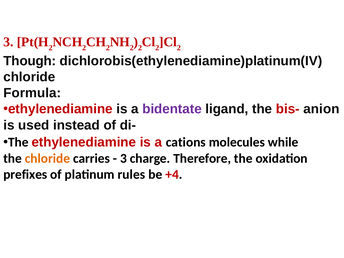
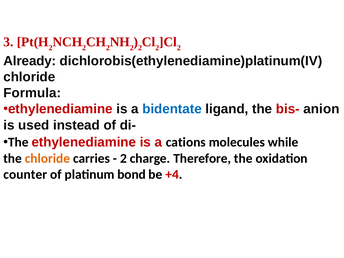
Though: Though -> Already
bidentate colour: purple -> blue
3 at (123, 158): 3 -> 2
prefixes: prefixes -> counter
rules: rules -> bond
